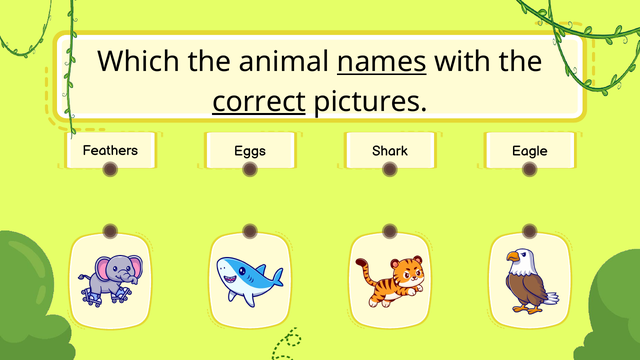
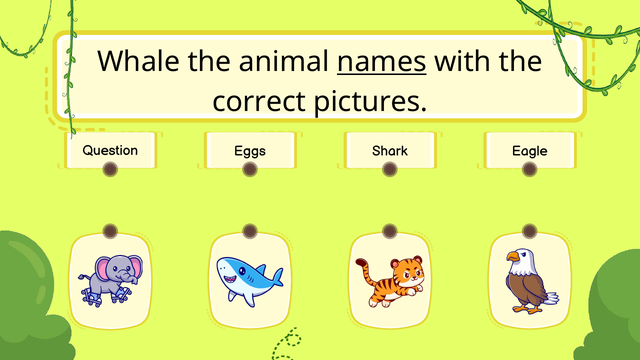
Which: Which -> Whale
correct underline: present -> none
Feathers: Feathers -> Question
